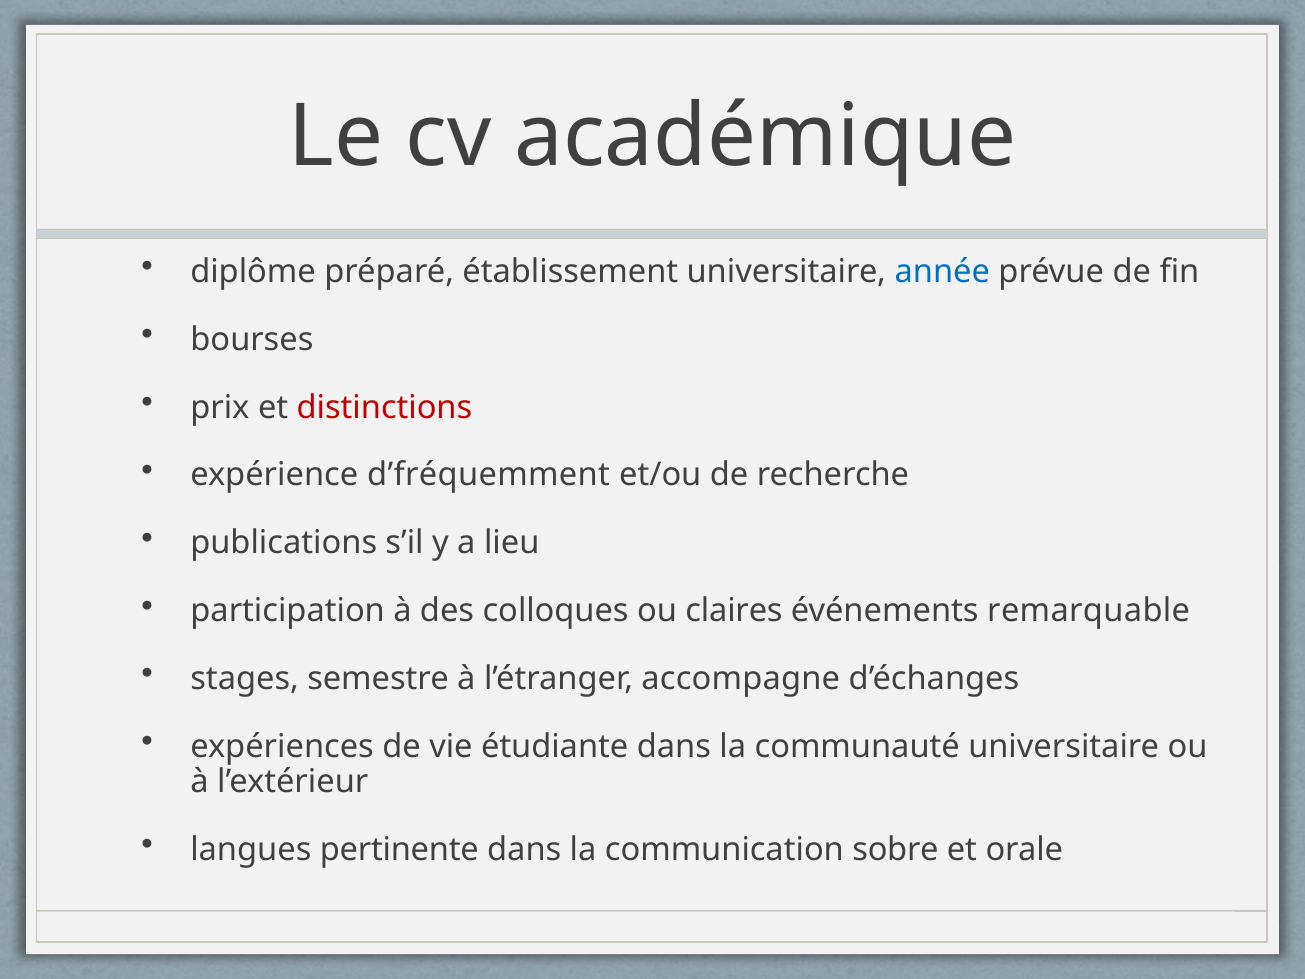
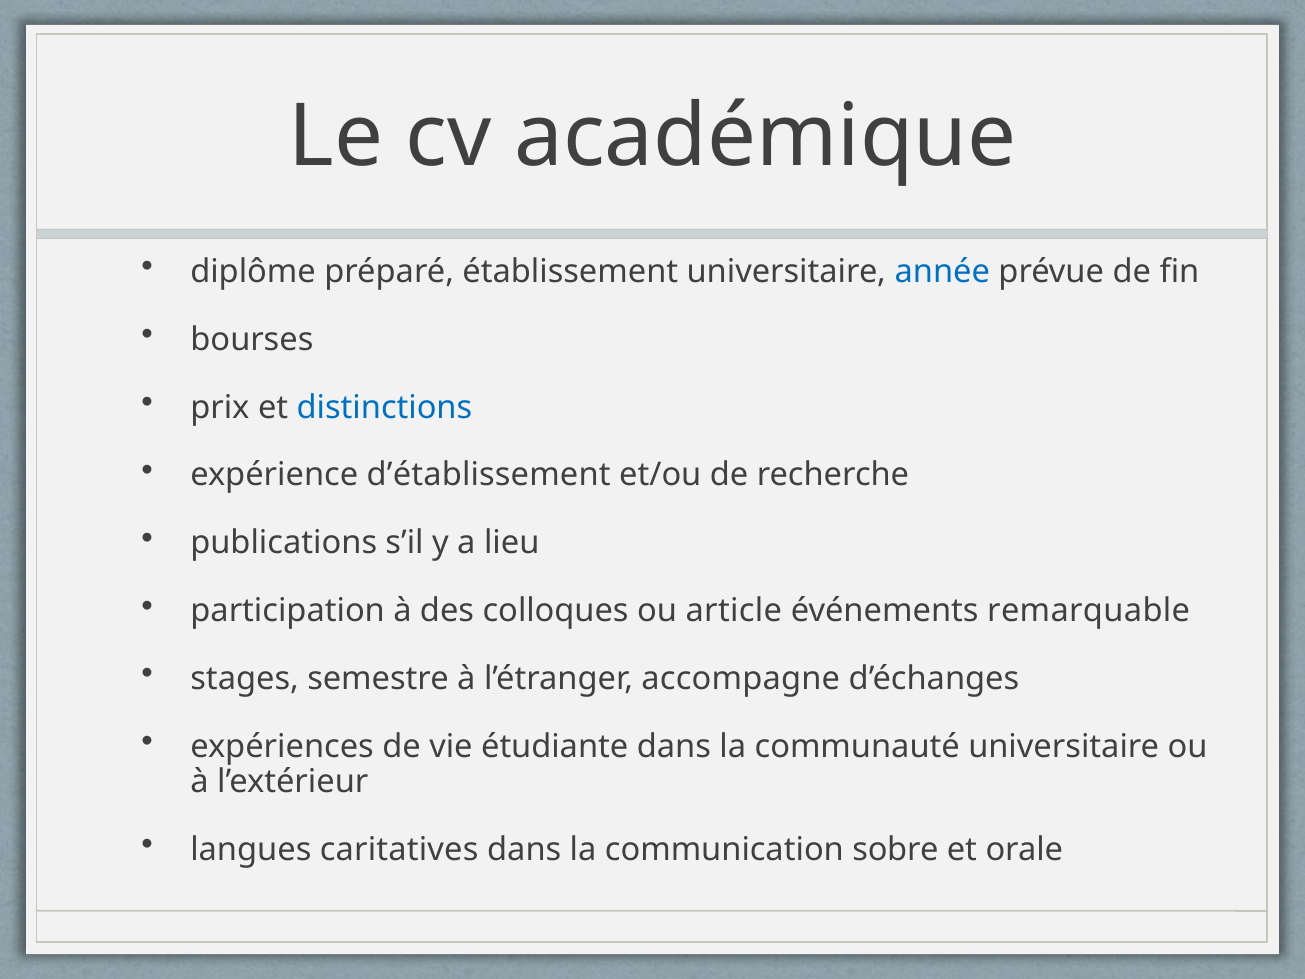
distinctions colour: red -> blue
d’fréquemment: d’fréquemment -> d’établissement
claires: claires -> article
pertinente: pertinente -> caritatives
